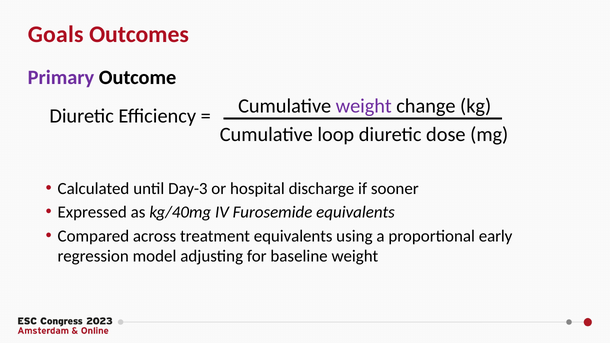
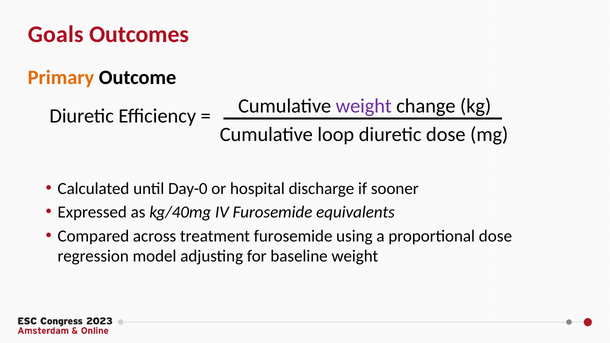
Primary colour: purple -> orange
Day-3: Day-3 -> Day-0
treatment equivalents: equivalents -> furosemide
proportional early: early -> dose
